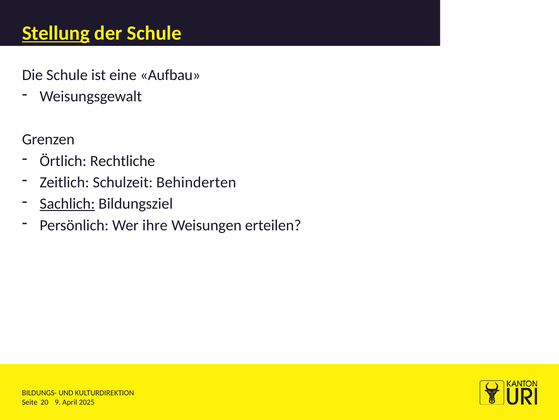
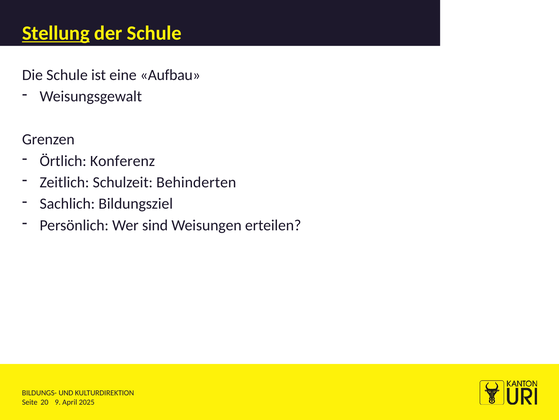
Rechtliche: Rechtliche -> Konferenz
Sachlich underline: present -> none
ihre: ihre -> sind
